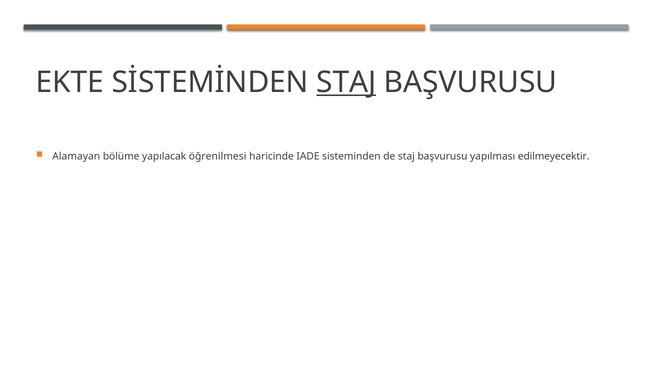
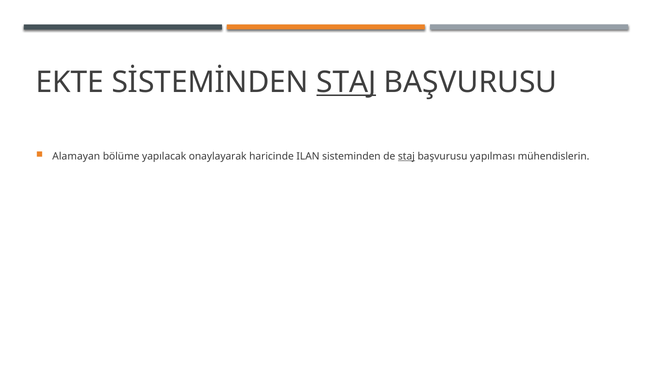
öğrenilmesi: öğrenilmesi -> onaylayarak
IADE: IADE -> ILAN
staj at (406, 156) underline: none -> present
edilmeyecektir: edilmeyecektir -> mühendislerin
